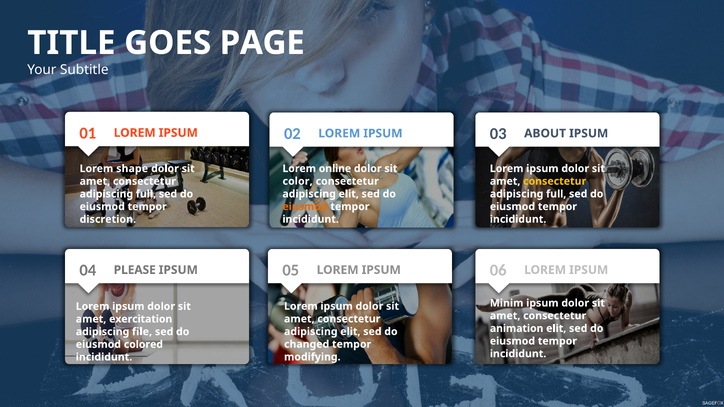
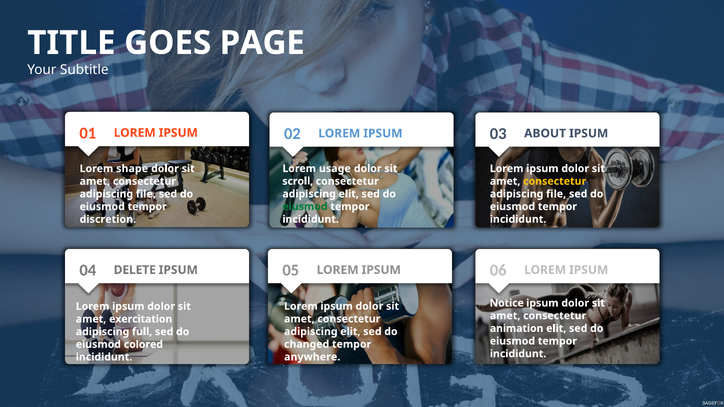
online: online -> usage
color: color -> scroll
full at (556, 194): full -> file
full at (146, 194): full -> file
eiusmod at (305, 207) colour: orange -> green
PLEASE: PLEASE -> DELETE
Minim: Minim -> Notice
file: file -> full
modifying: modifying -> anywhere
